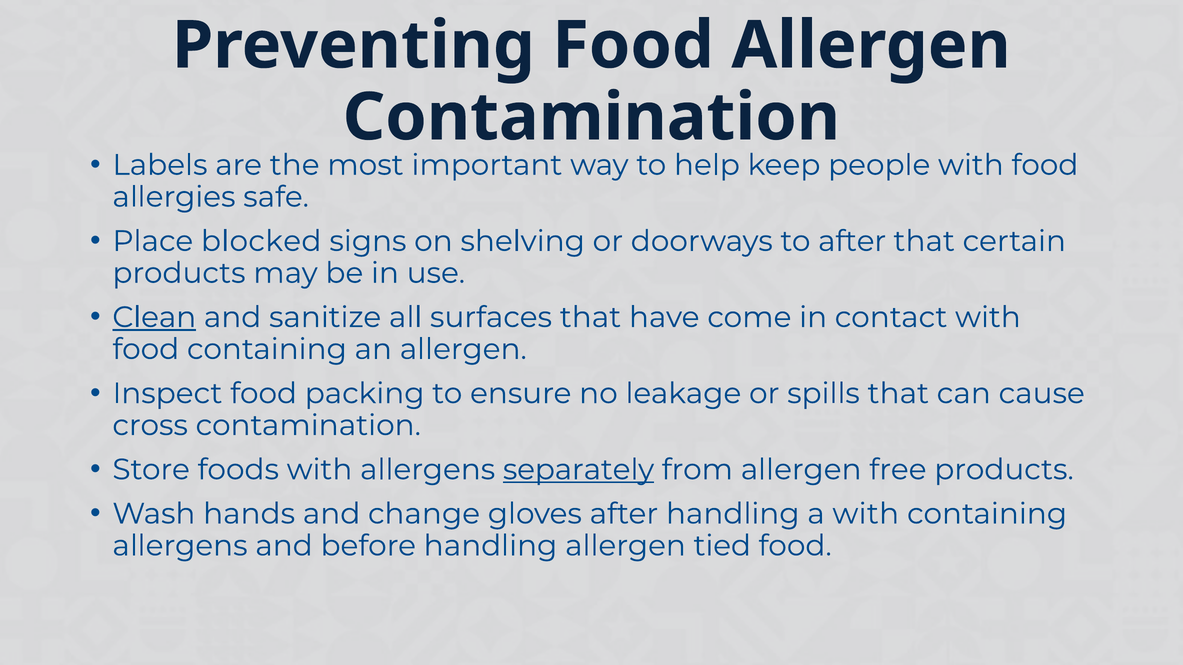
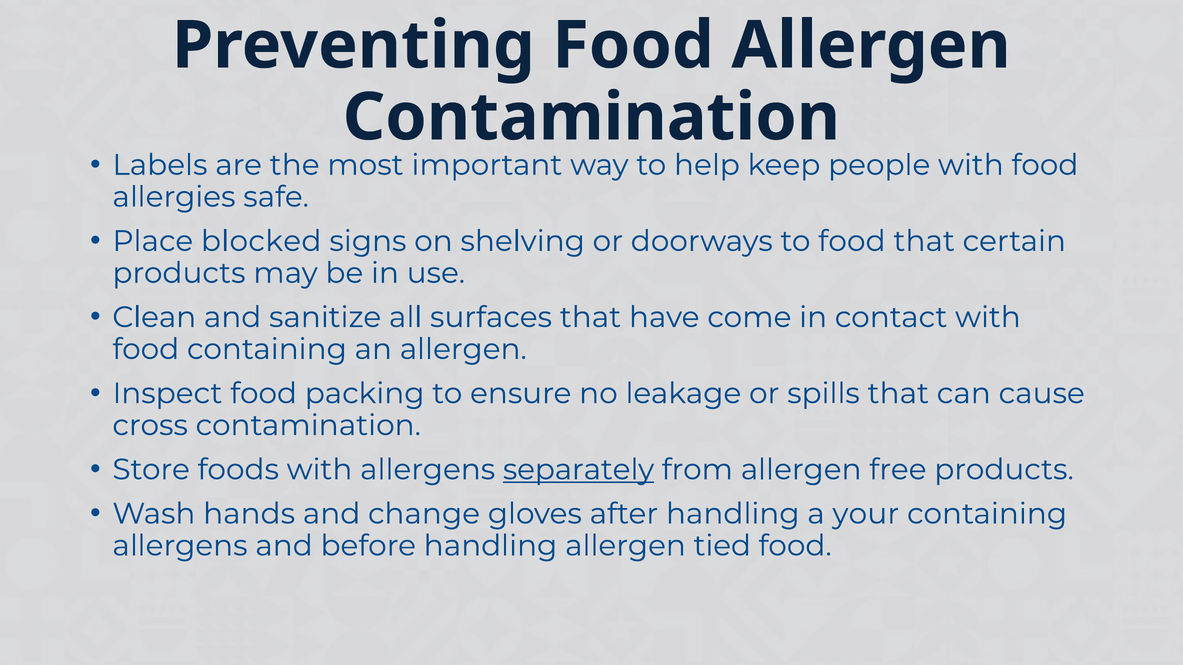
to after: after -> food
Clean underline: present -> none
a with: with -> your
